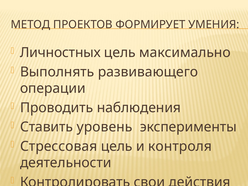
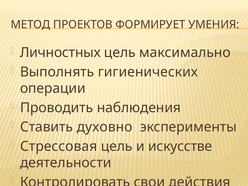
развивающего: развивающего -> гигиенических
уровень: уровень -> духовно
контроля: контроля -> искусстве
